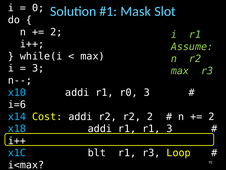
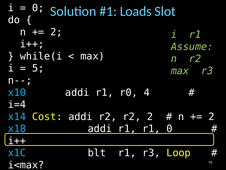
Mask: Mask -> Loads
3 at (38, 68): 3 -> 5
r0 3: 3 -> 4
i=6: i=6 -> i=4
r1 3: 3 -> 0
